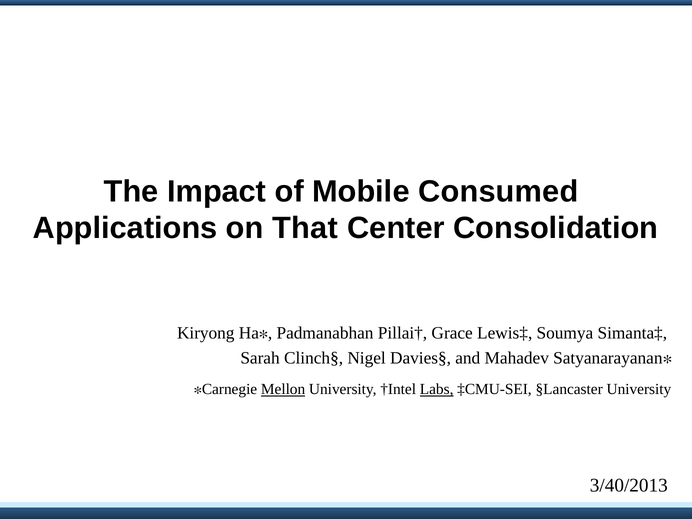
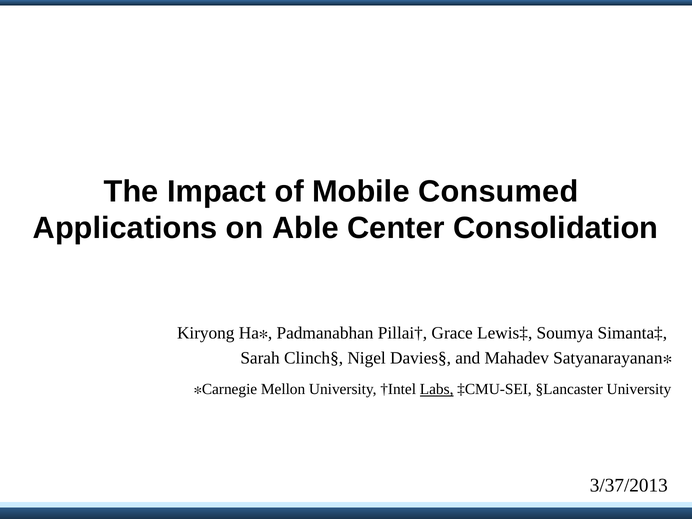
That: That -> Able
Mellon underline: present -> none
3/40/2013: 3/40/2013 -> 3/37/2013
